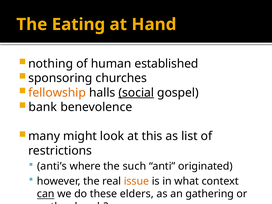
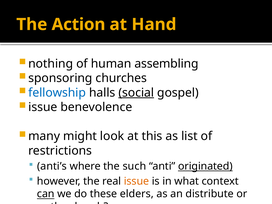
Eating: Eating -> Action
established: established -> assembling
fellowship colour: orange -> blue
bank at (43, 107): bank -> issue
originated underline: none -> present
gathering: gathering -> distribute
